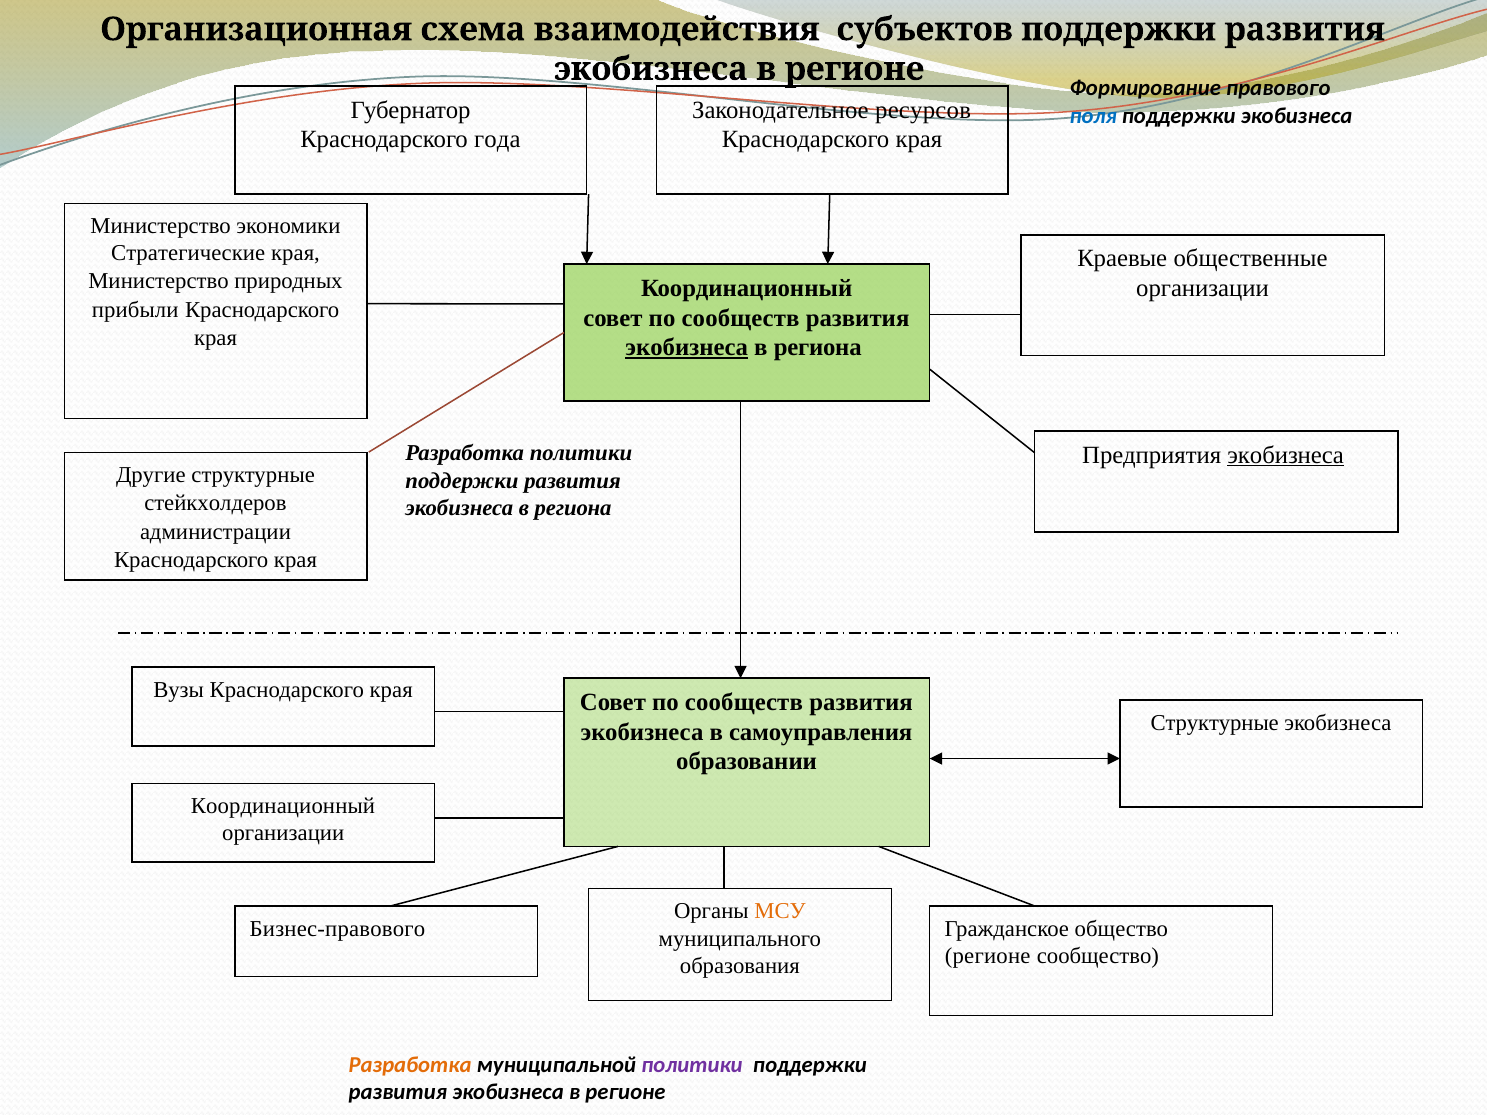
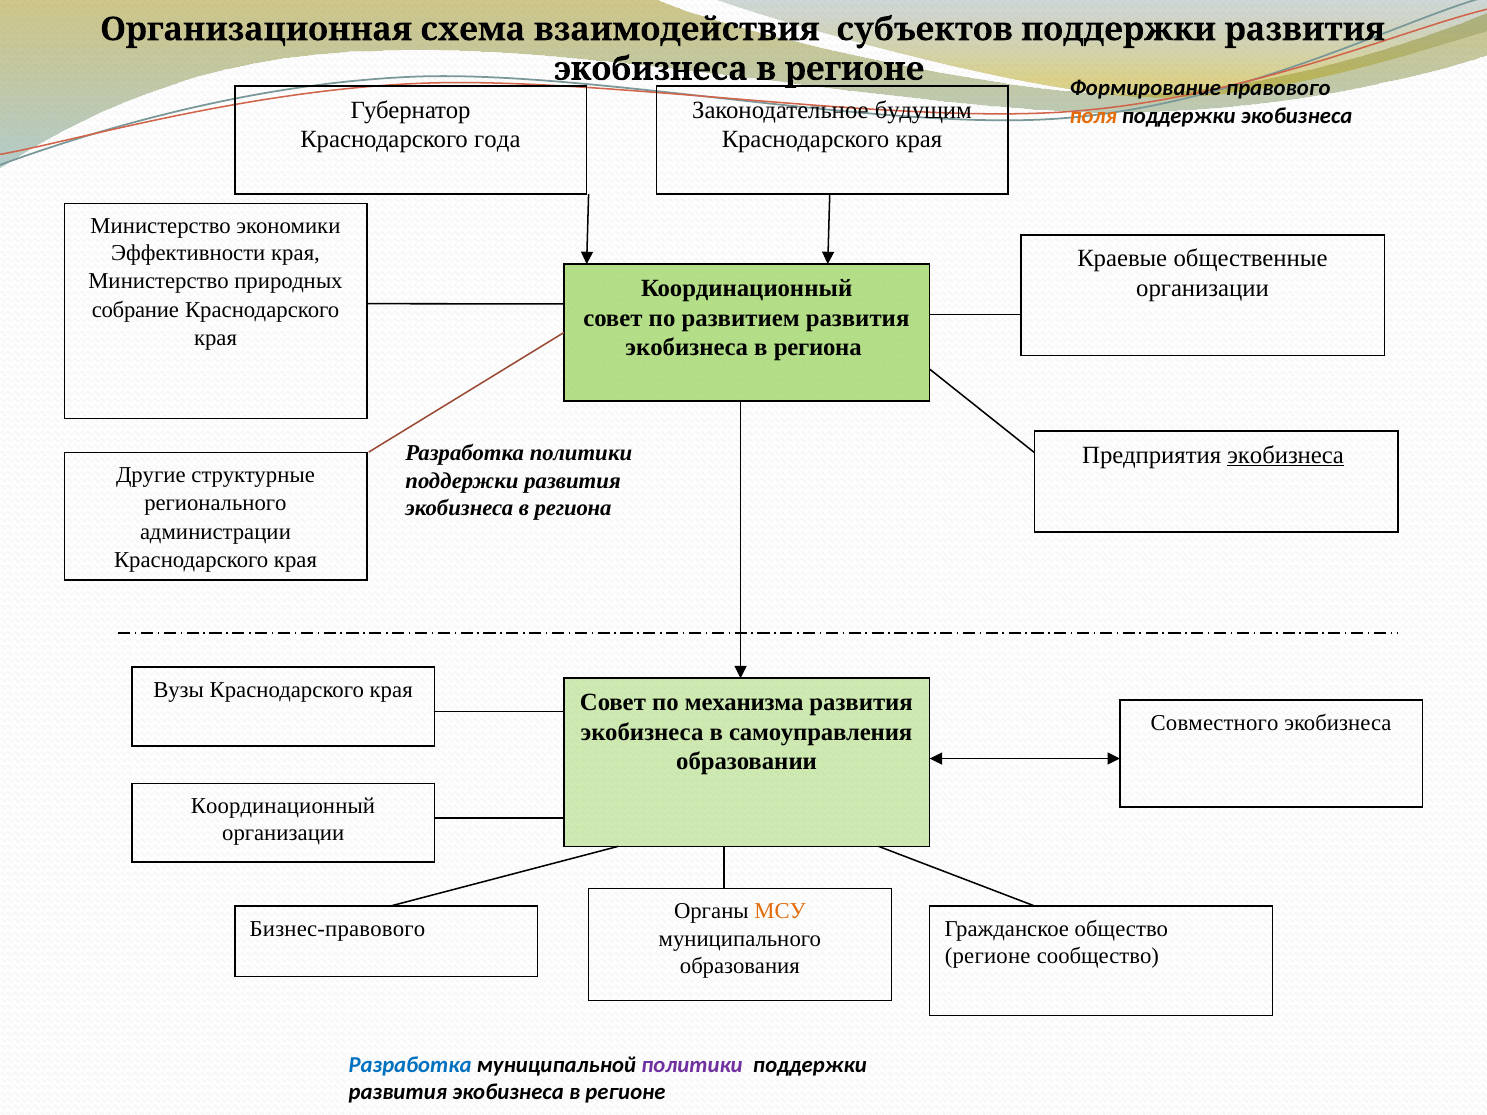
ресурсов: ресурсов -> будущим
поля colour: blue -> orange
Стратегические: Стратегические -> Эффективности
прибыли: прибыли -> собрание
сообществ at (741, 318): сообществ -> развитием
экобизнеса at (687, 348) underline: present -> none
стейкхолдеров: стейкхолдеров -> регионального
сообществ at (744, 702): сообществ -> механизма
Структурные at (1215, 723): Структурные -> Совместного
Разработка at (410, 1065) colour: orange -> blue
